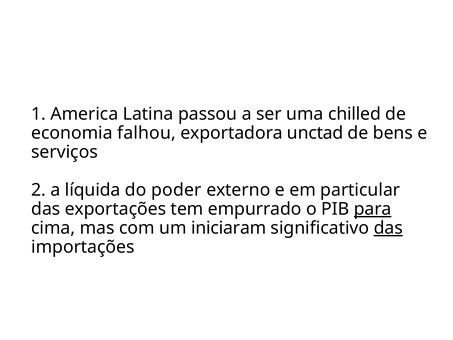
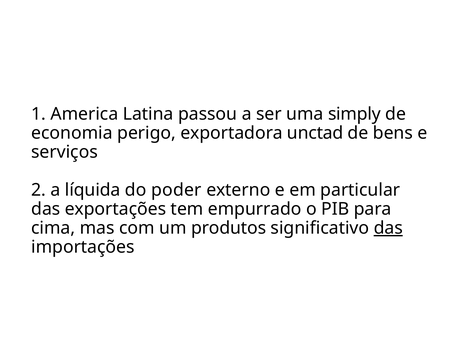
chilled: chilled -> simply
falhou: falhou -> perigo
para underline: present -> none
iniciaram: iniciaram -> produtos
